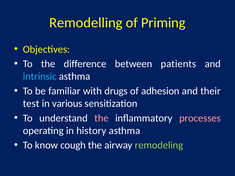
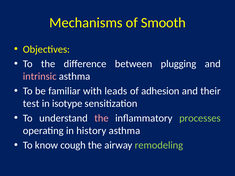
Remodelling: Remodelling -> Mechanisms
Priming: Priming -> Smooth
patients: patients -> plugging
intrinsic colour: light blue -> pink
drugs: drugs -> leads
various: various -> isotype
processes colour: pink -> light green
